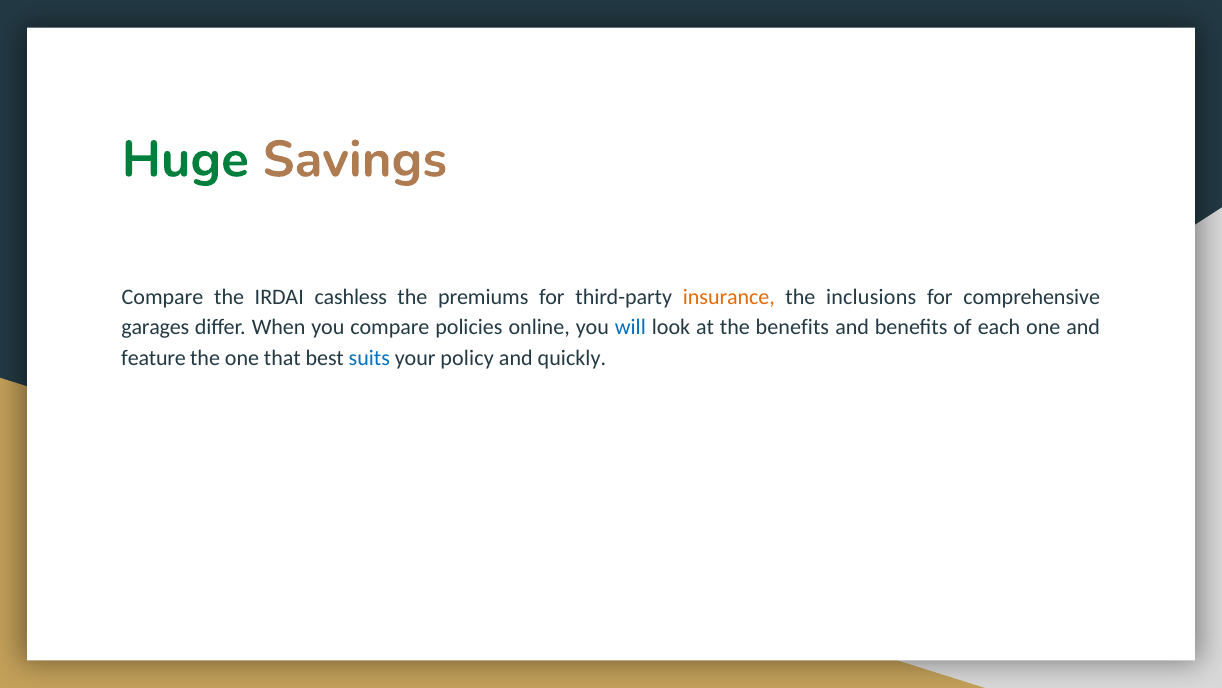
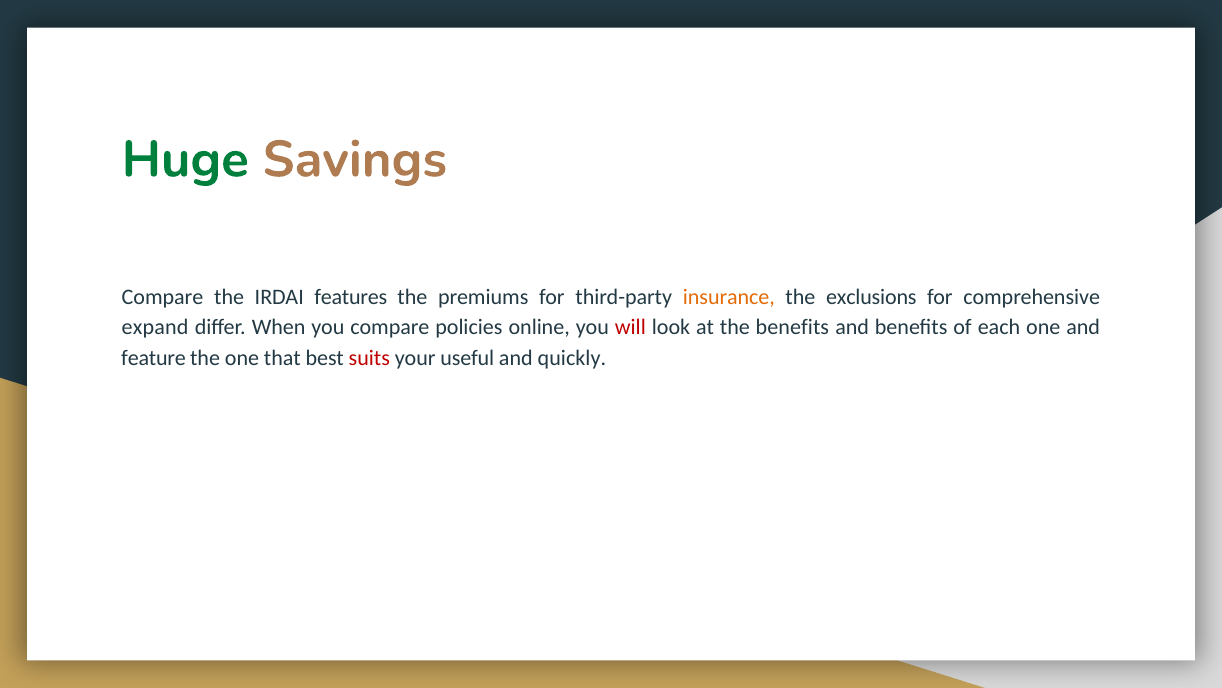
cashless: cashless -> features
inclusions: inclusions -> exclusions
garages: garages -> expand
will colour: blue -> red
suits colour: blue -> red
policy: policy -> useful
